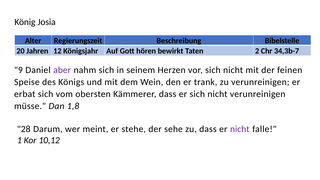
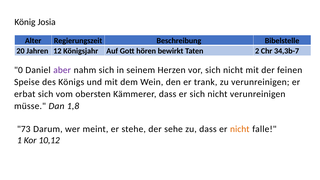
9: 9 -> 0
28: 28 -> 73
nicht at (240, 129) colour: purple -> orange
